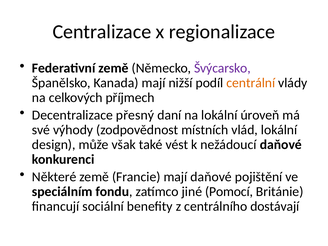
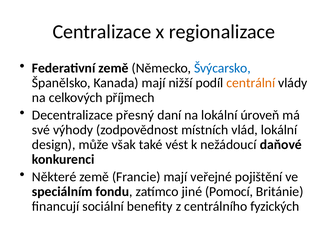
Švýcarsko colour: purple -> blue
mají daňové: daňové -> veřejné
dostávají: dostávají -> fyzických
